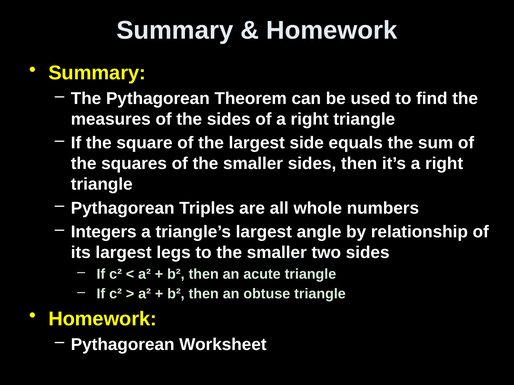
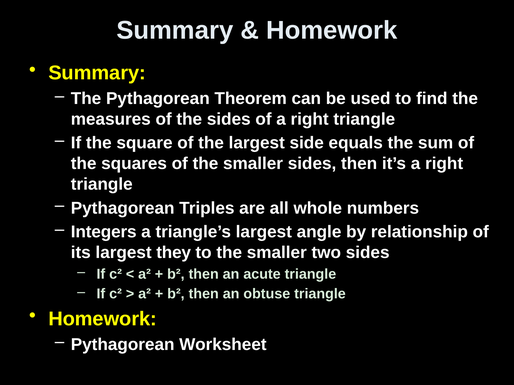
legs: legs -> they
